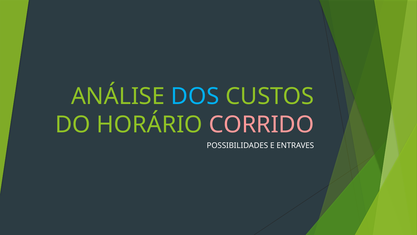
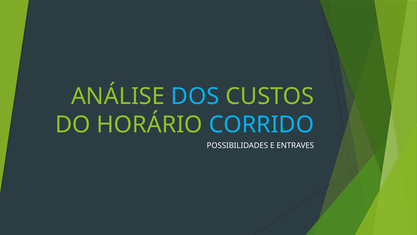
CORRIDO colour: pink -> light blue
